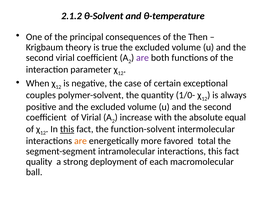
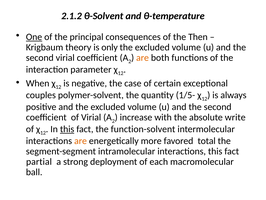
One underline: none -> present
true: true -> only
are at (143, 58) colour: purple -> orange
1/0-: 1/0- -> 1/5-
equal: equal -> write
quality: quality -> partial
